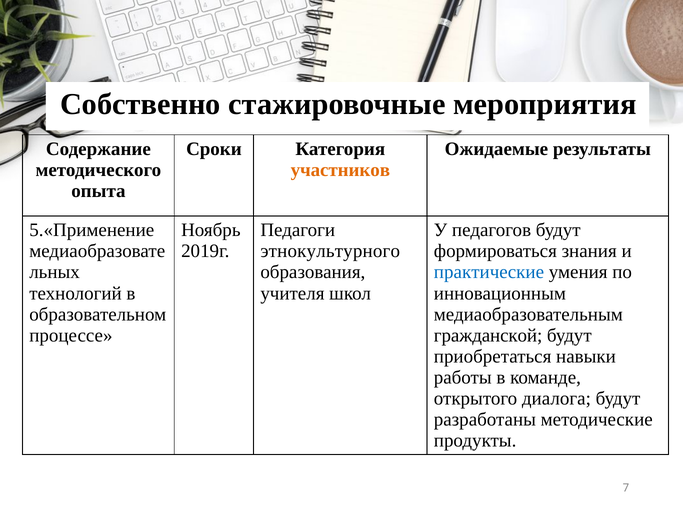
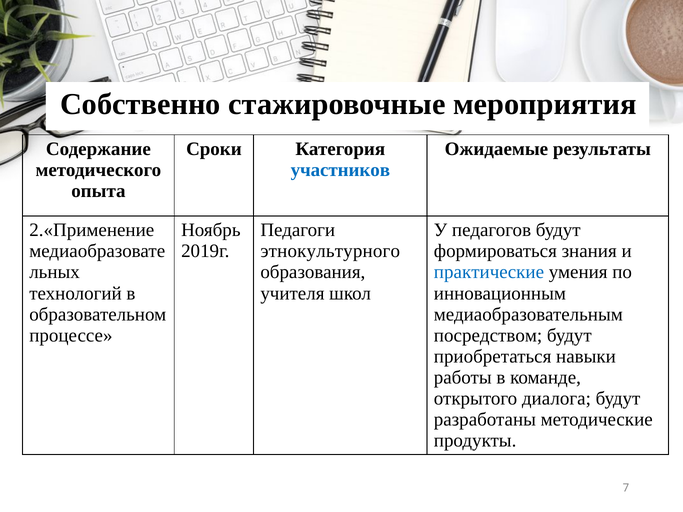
участников colour: orange -> blue
5.«Применение: 5.«Применение -> 2.«Применение
гражданской: гражданской -> посредством
